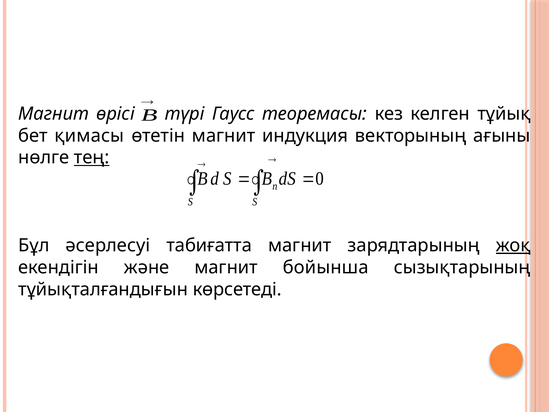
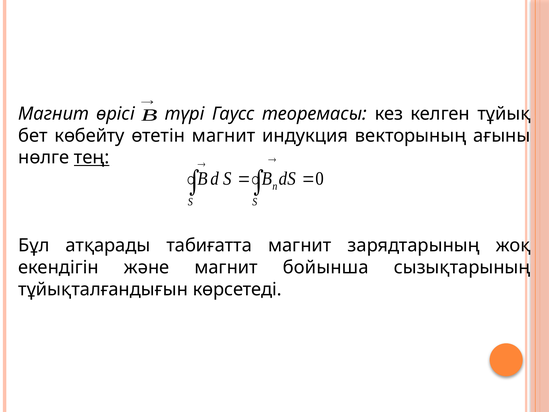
қимасы: қимасы -> көбейту
әсерлесуі: әсерлесуі -> атқарады
жоқ underline: present -> none
